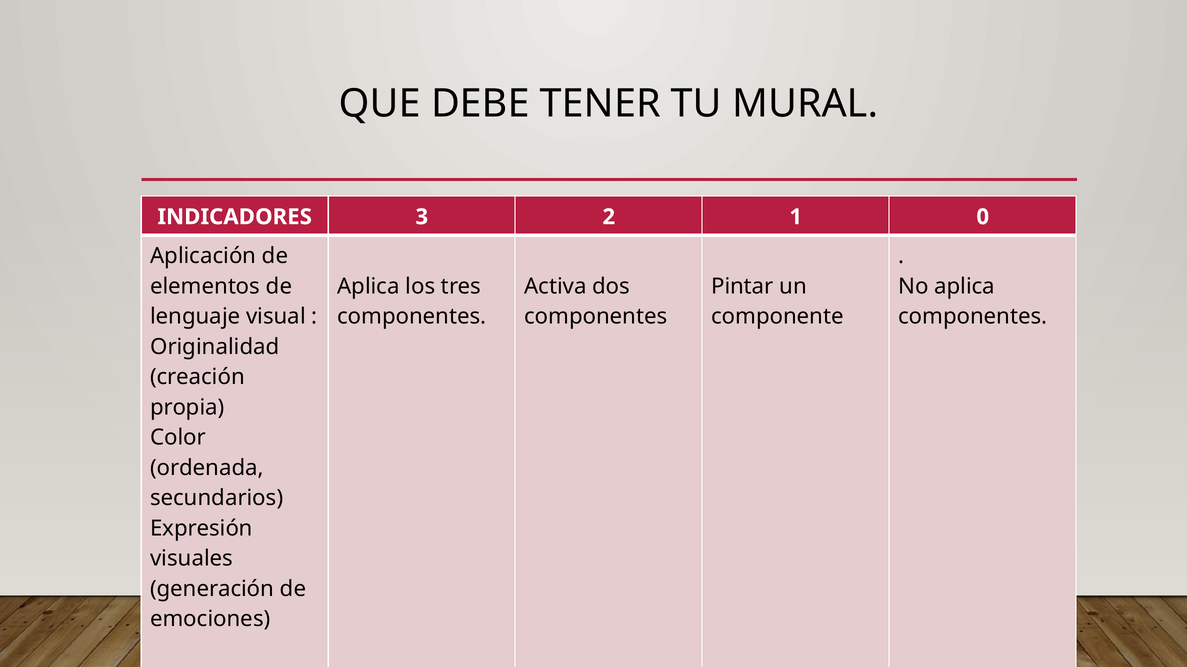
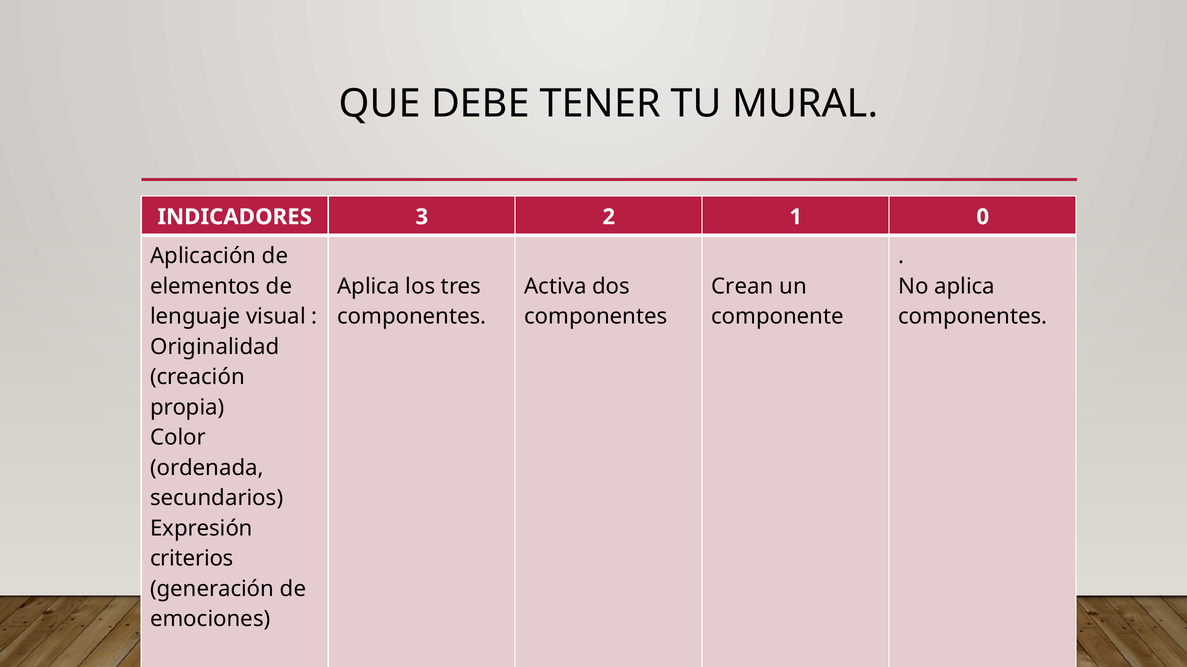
Pintar: Pintar -> Crean
visuales: visuales -> criterios
